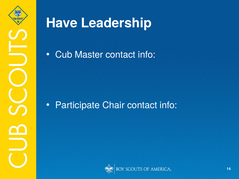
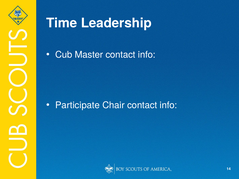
Have: Have -> Time
